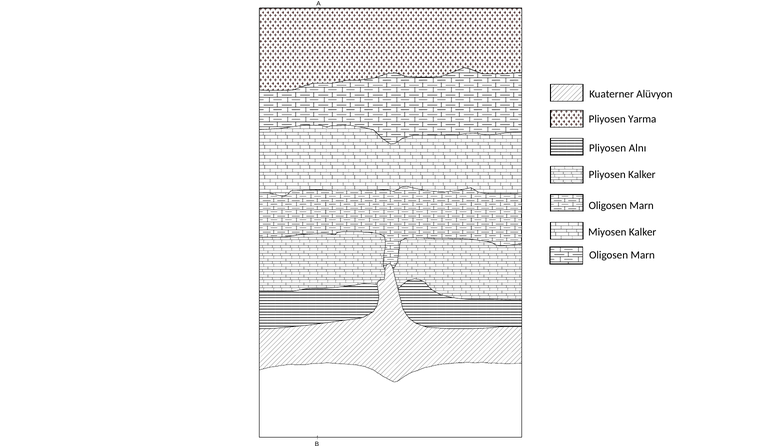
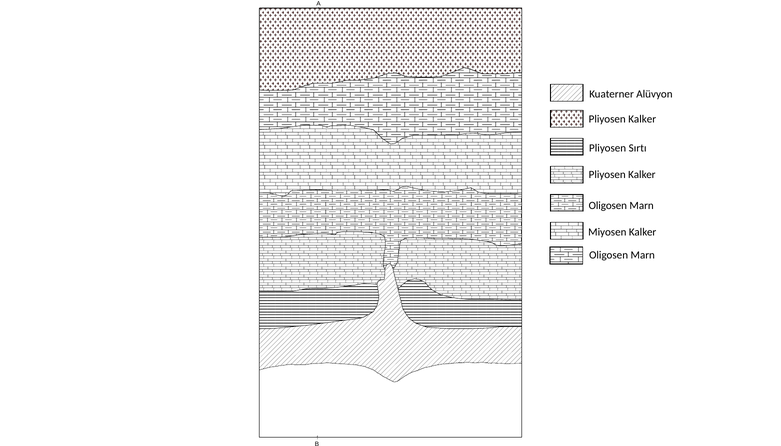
Yarma at (642, 119): Yarma -> Kalker
Alnı: Alnı -> Sırtı
